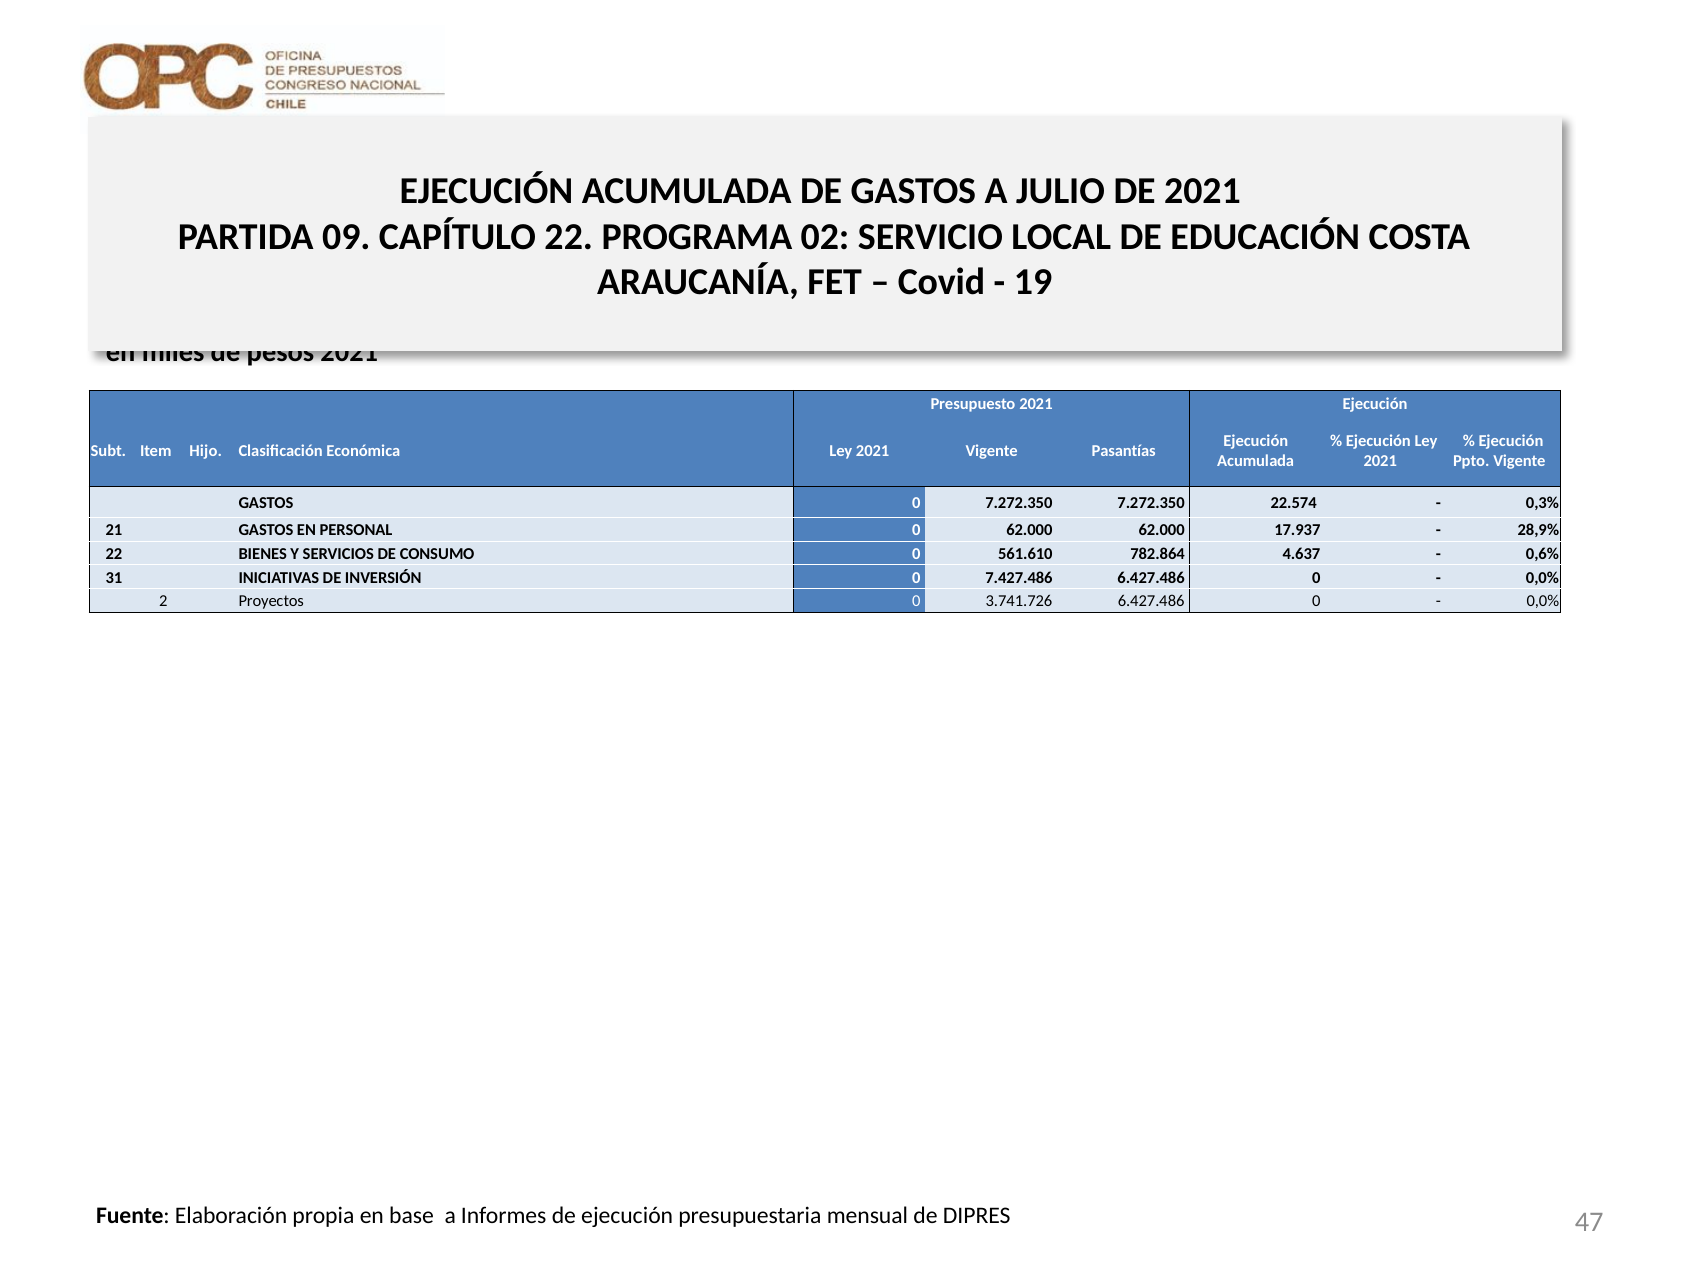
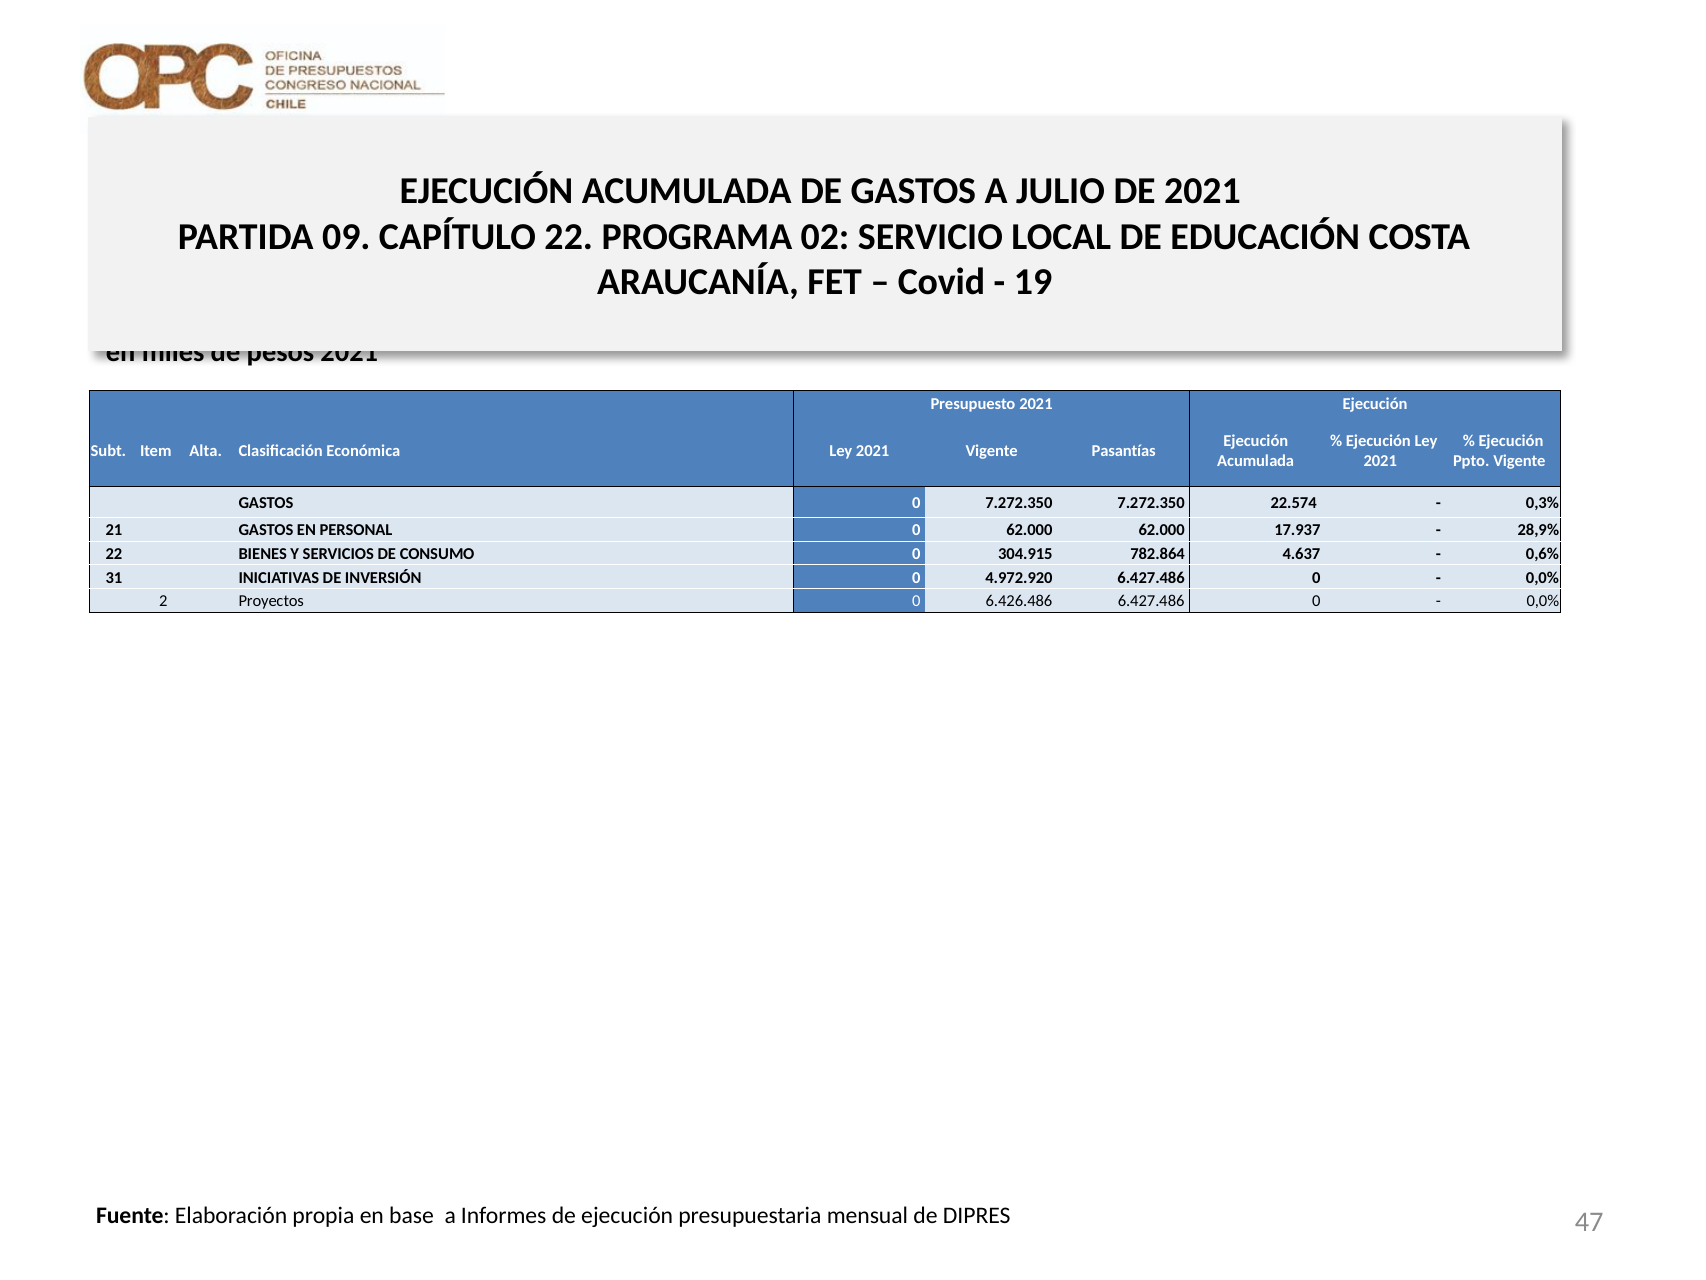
Hijo: Hijo -> Alta
561.610: 561.610 -> 304.915
7.427.486: 7.427.486 -> 4.972.920
3.741.726: 3.741.726 -> 6.426.486
